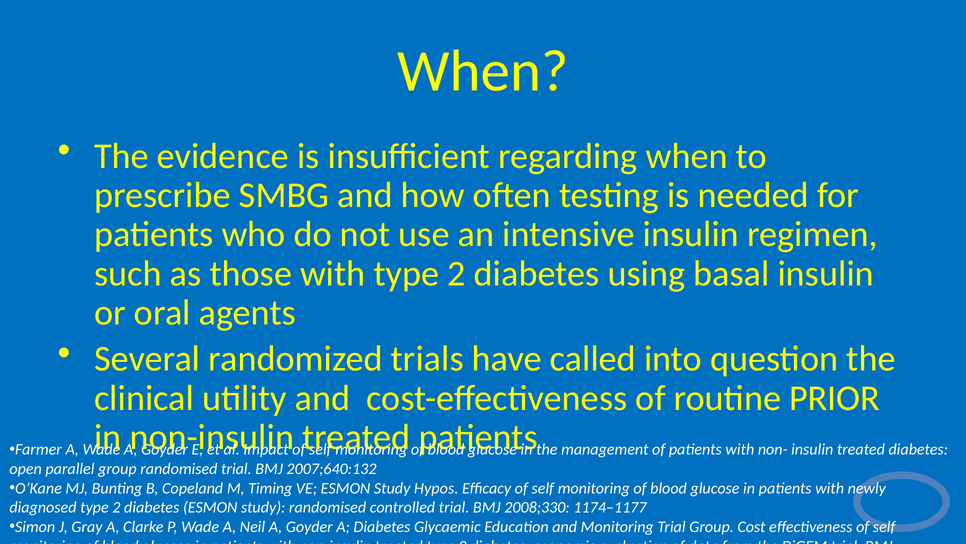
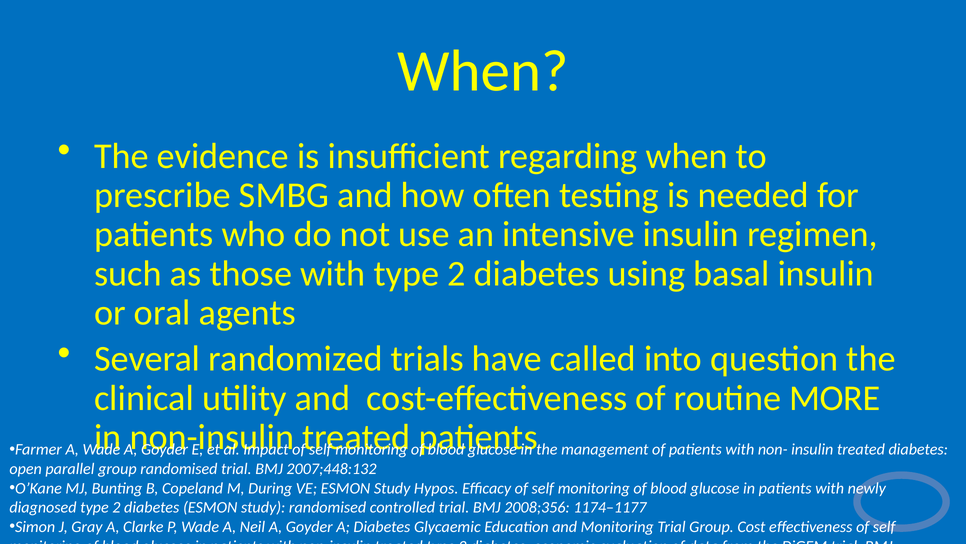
PRIOR: PRIOR -> MORE
2007;640:132: 2007;640:132 -> 2007;448:132
Timing: Timing -> During
2008;330: 2008;330 -> 2008;356
